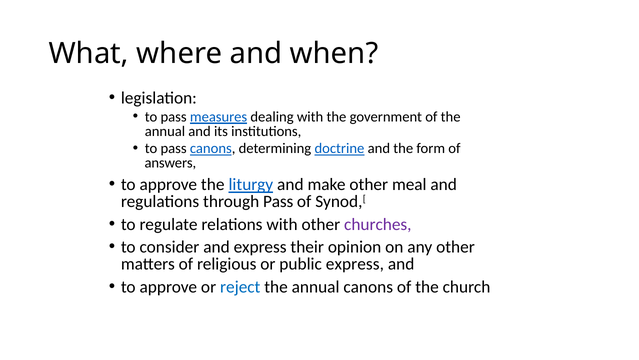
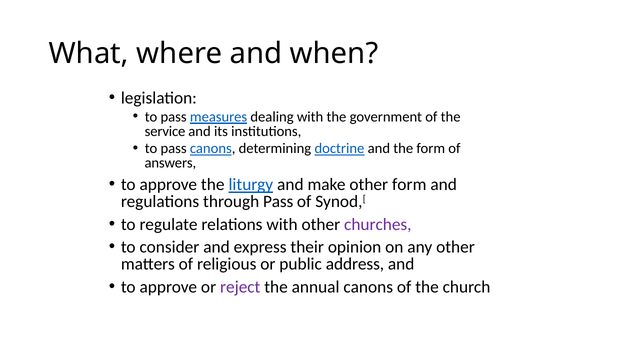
annual at (165, 131): annual -> service
other meal: meal -> form
public express: express -> address
reject colour: blue -> purple
